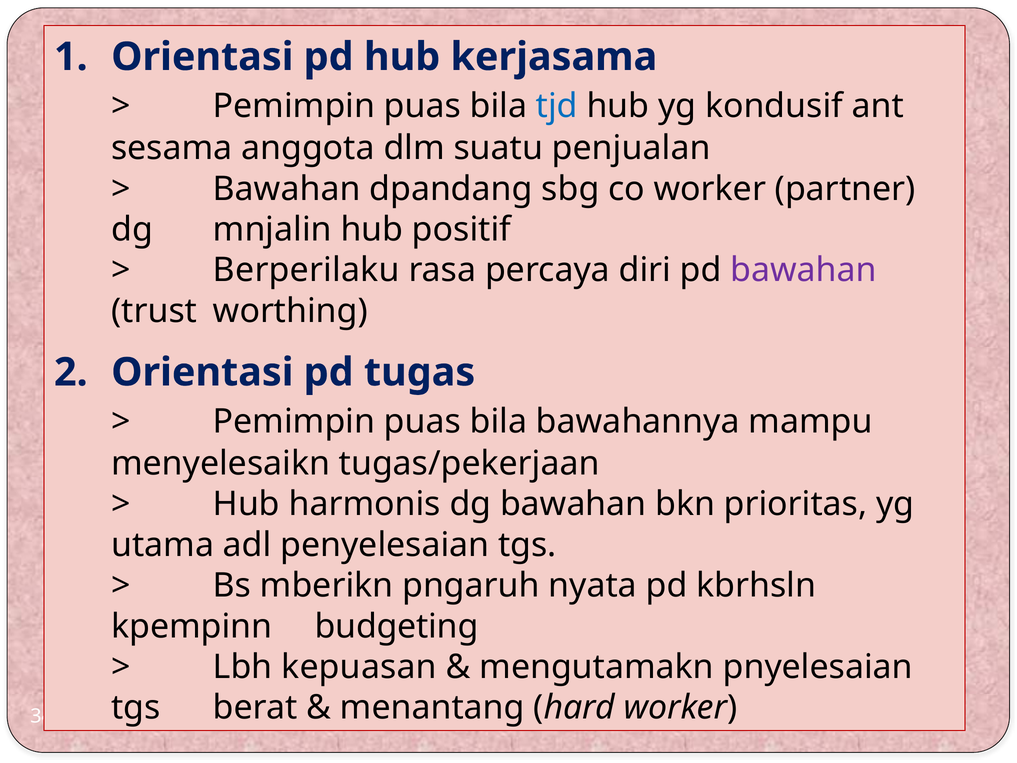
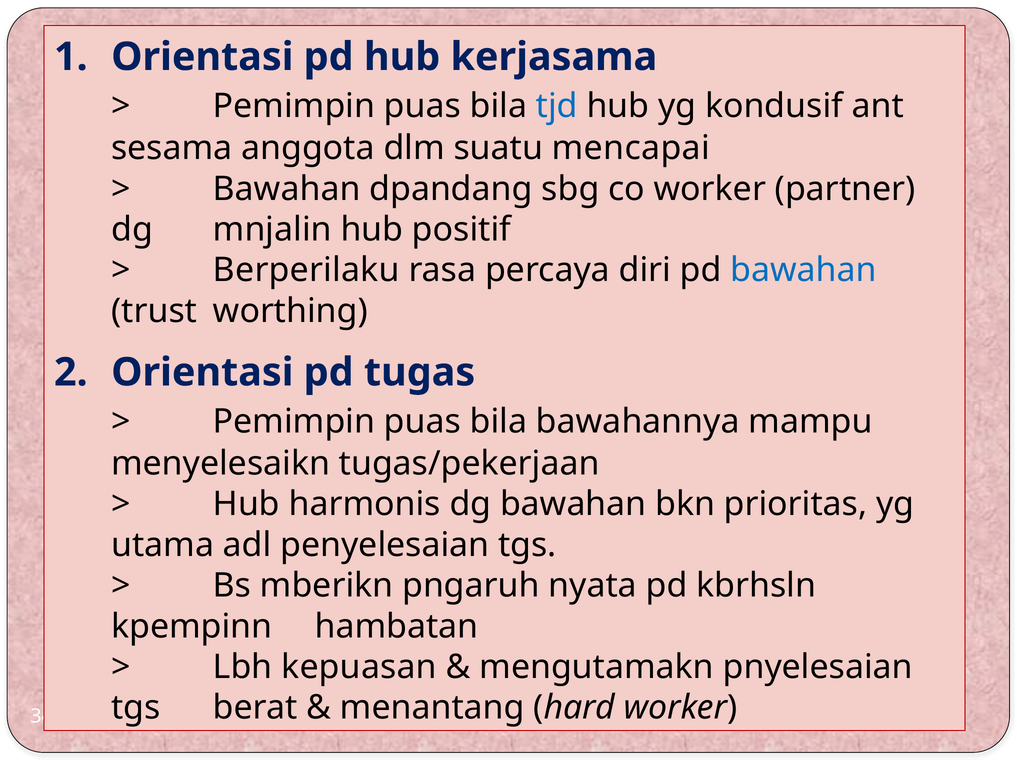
penjualan: penjualan -> mencapai
bawahan at (804, 270) colour: purple -> blue
budgeting: budgeting -> hambatan
